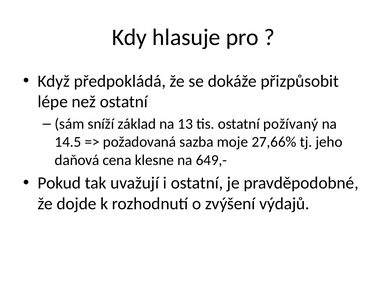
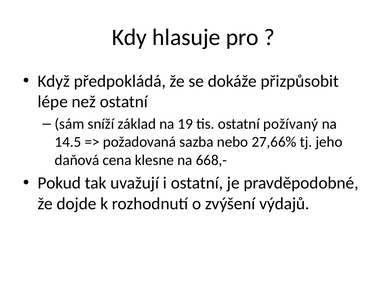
13: 13 -> 19
moje: moje -> nebo
649,-: 649,- -> 668,-
